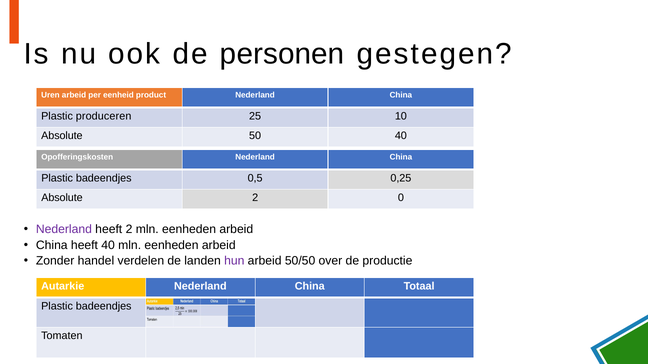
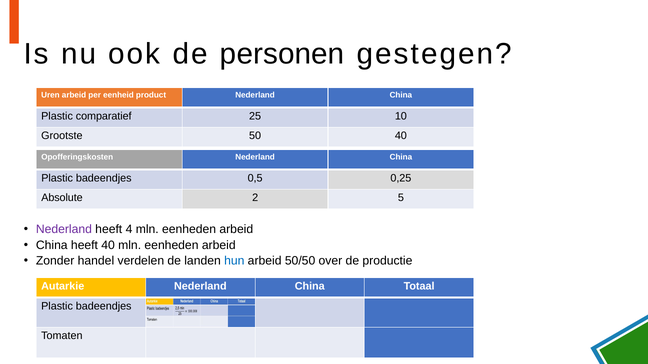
produceren: produceren -> comparatief
Absolute at (62, 136): Absolute -> Grootste
0: 0 -> 5
heeft 2: 2 -> 4
hun colour: purple -> blue
